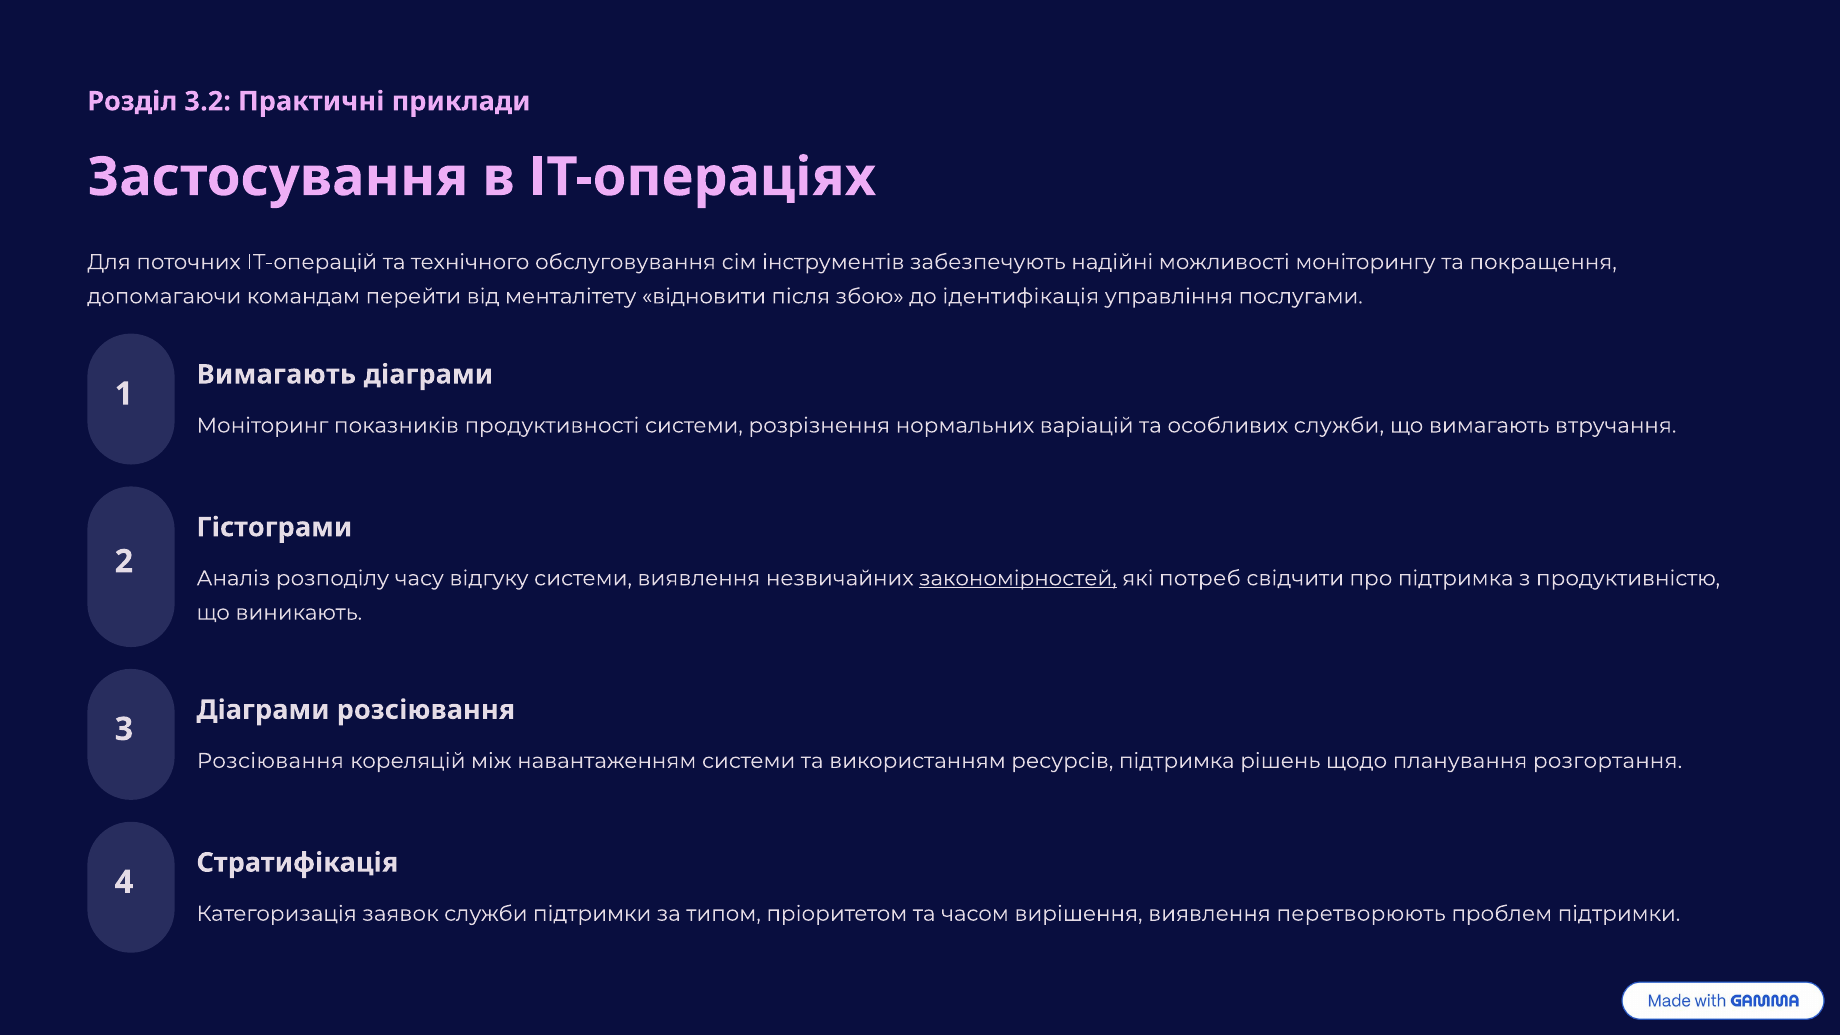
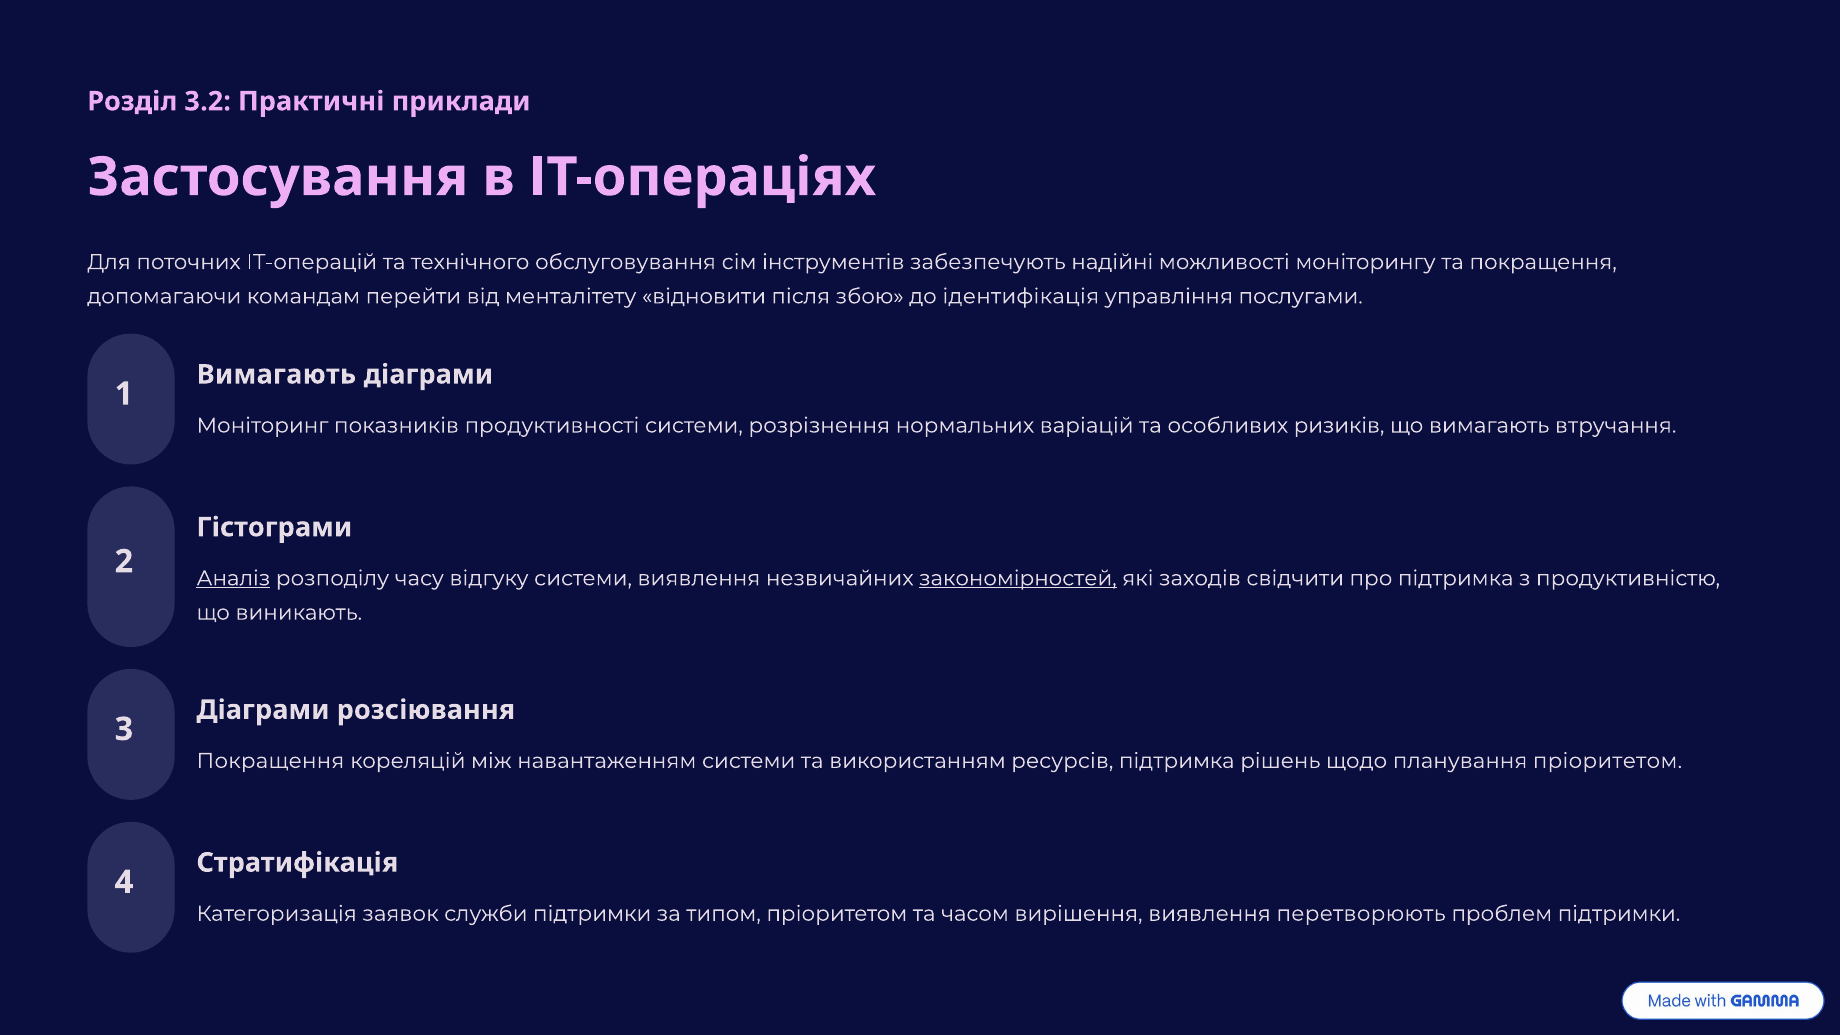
особливих служби: служби -> ризиків
Аналіз underline: none -> present
потреб: потреб -> заходів
Розсіювання at (270, 761): Розсіювання -> Покращення
планування розгортання: розгортання -> пріоритетом
